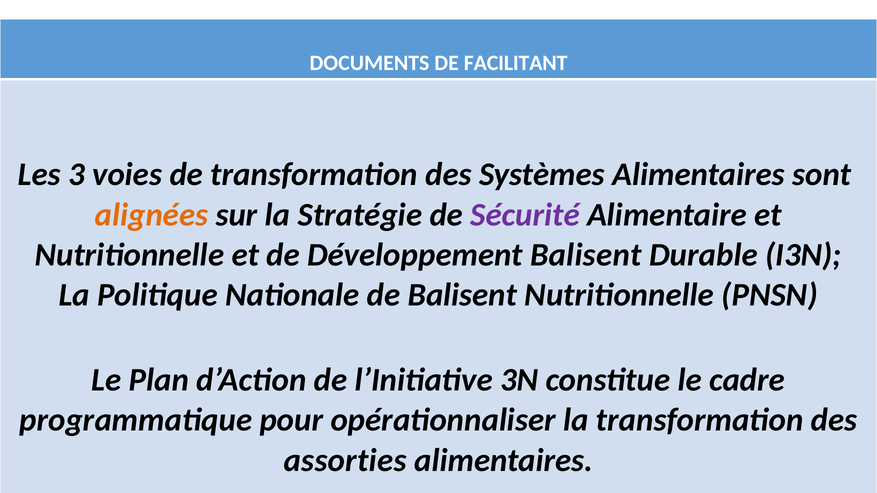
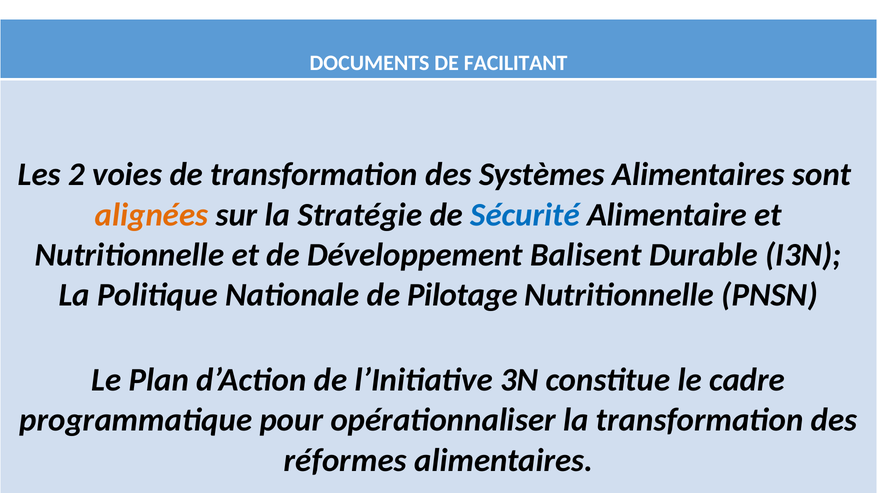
3: 3 -> 2
Sécurité colour: purple -> blue
de Balisent: Balisent -> Pilotage
assorties: assorties -> réformes
